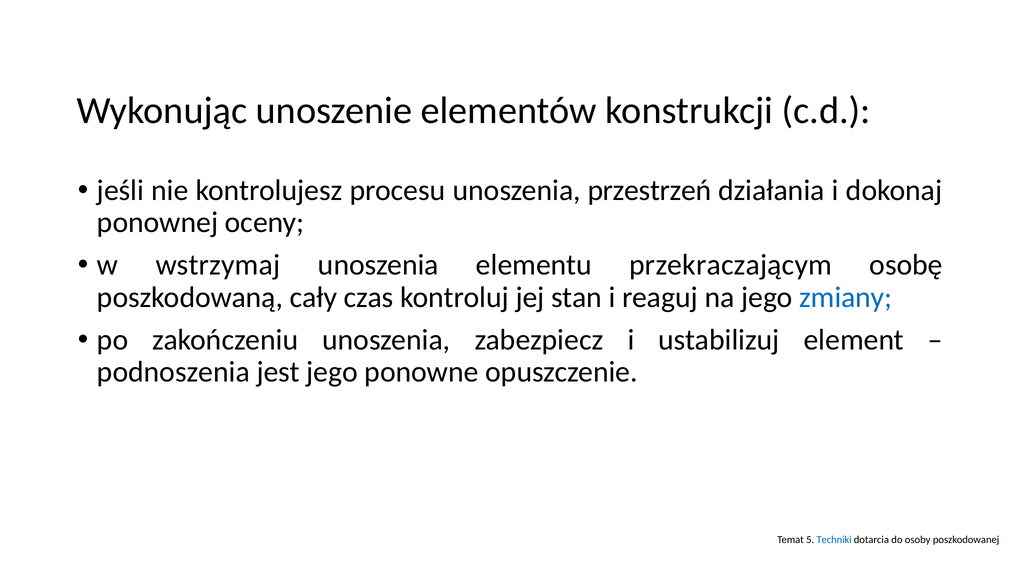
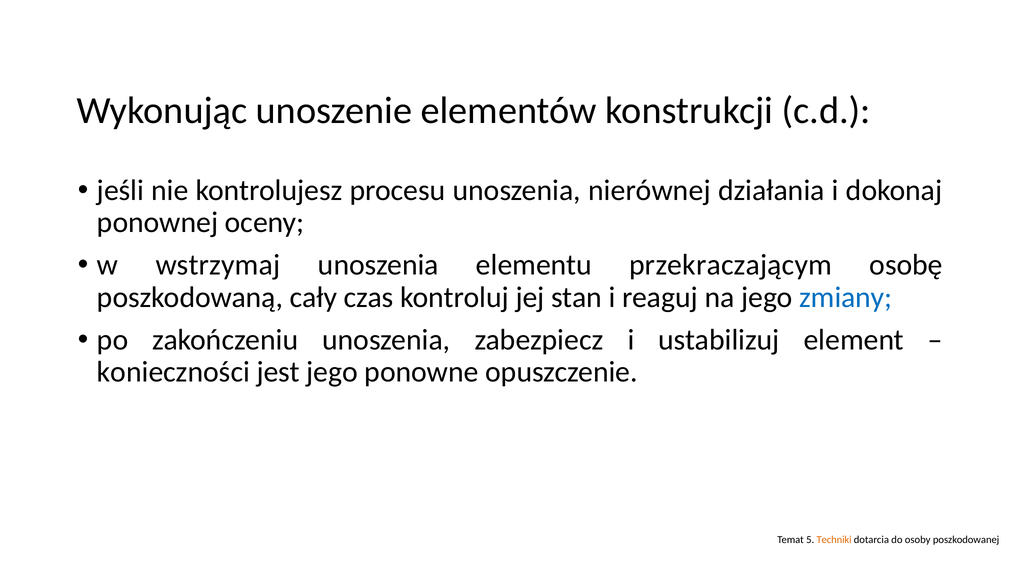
przestrzeń: przestrzeń -> nierównej
podnoszenia: podnoszenia -> konieczności
Techniki colour: blue -> orange
